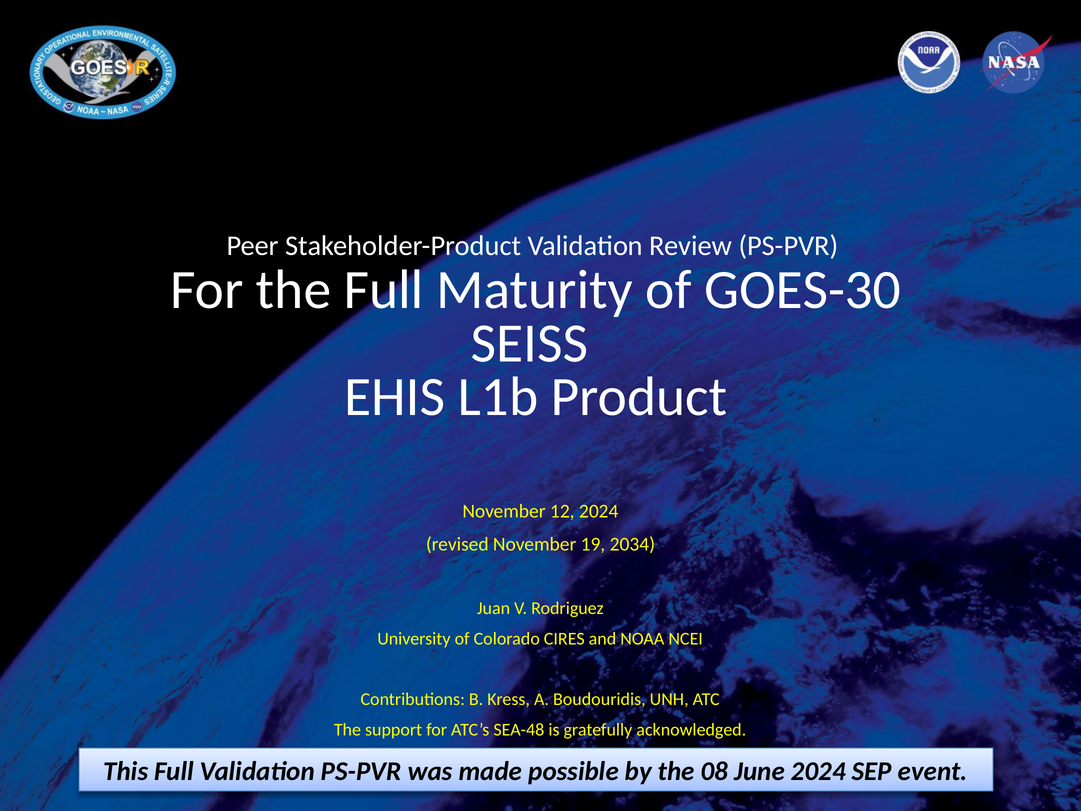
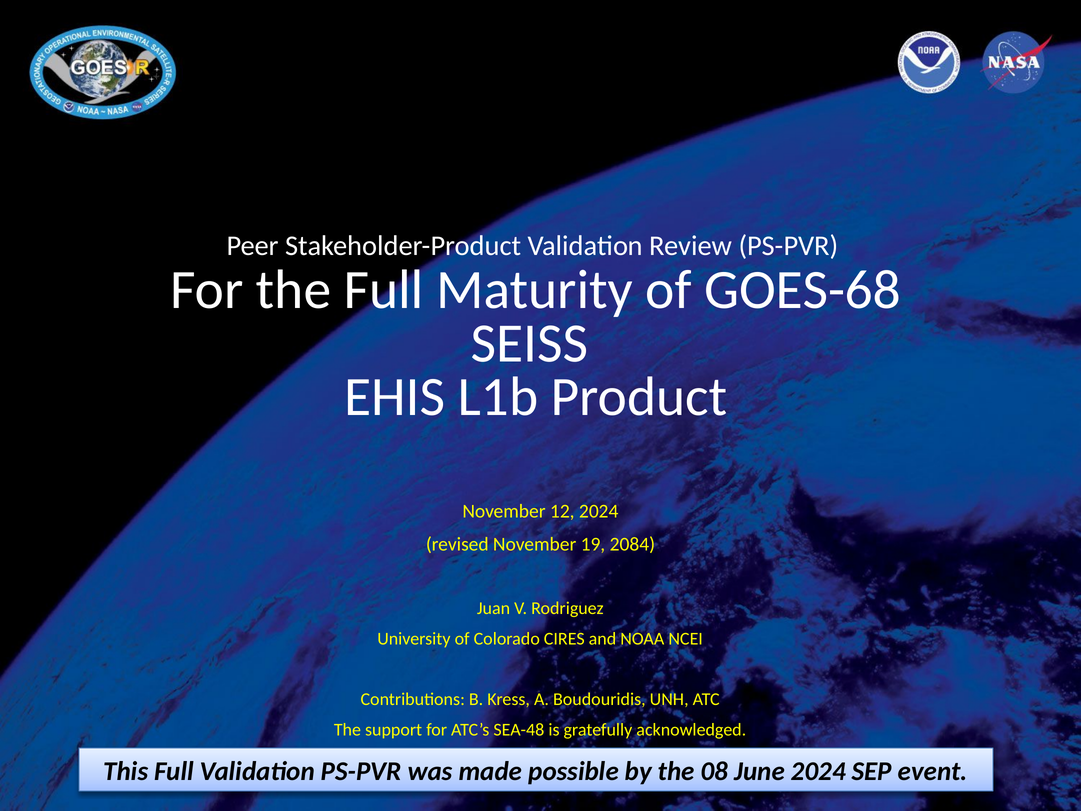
GOES-30: GOES-30 -> GOES-68
2034: 2034 -> 2084
